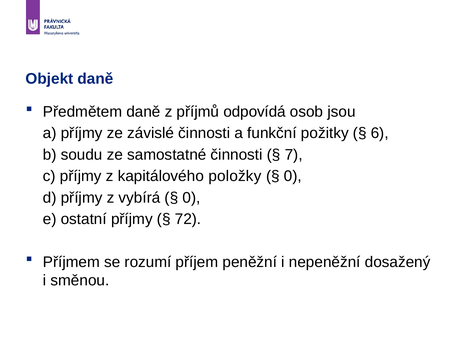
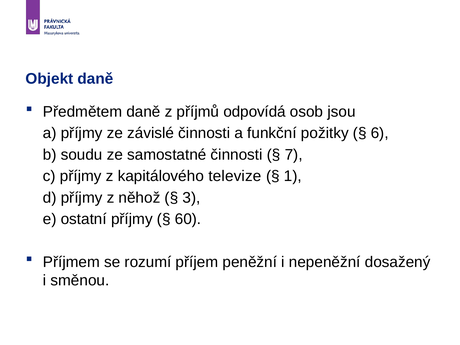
položky: položky -> televize
0 at (293, 176): 0 -> 1
vybírá: vybírá -> něhož
0 at (191, 198): 0 -> 3
72: 72 -> 60
